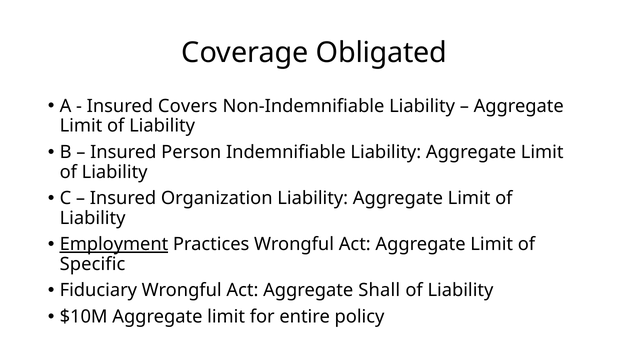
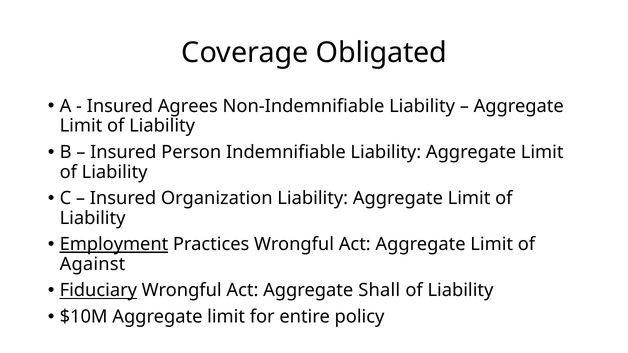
Covers: Covers -> Agrees
Specific: Specific -> Against
Fiduciary underline: none -> present
